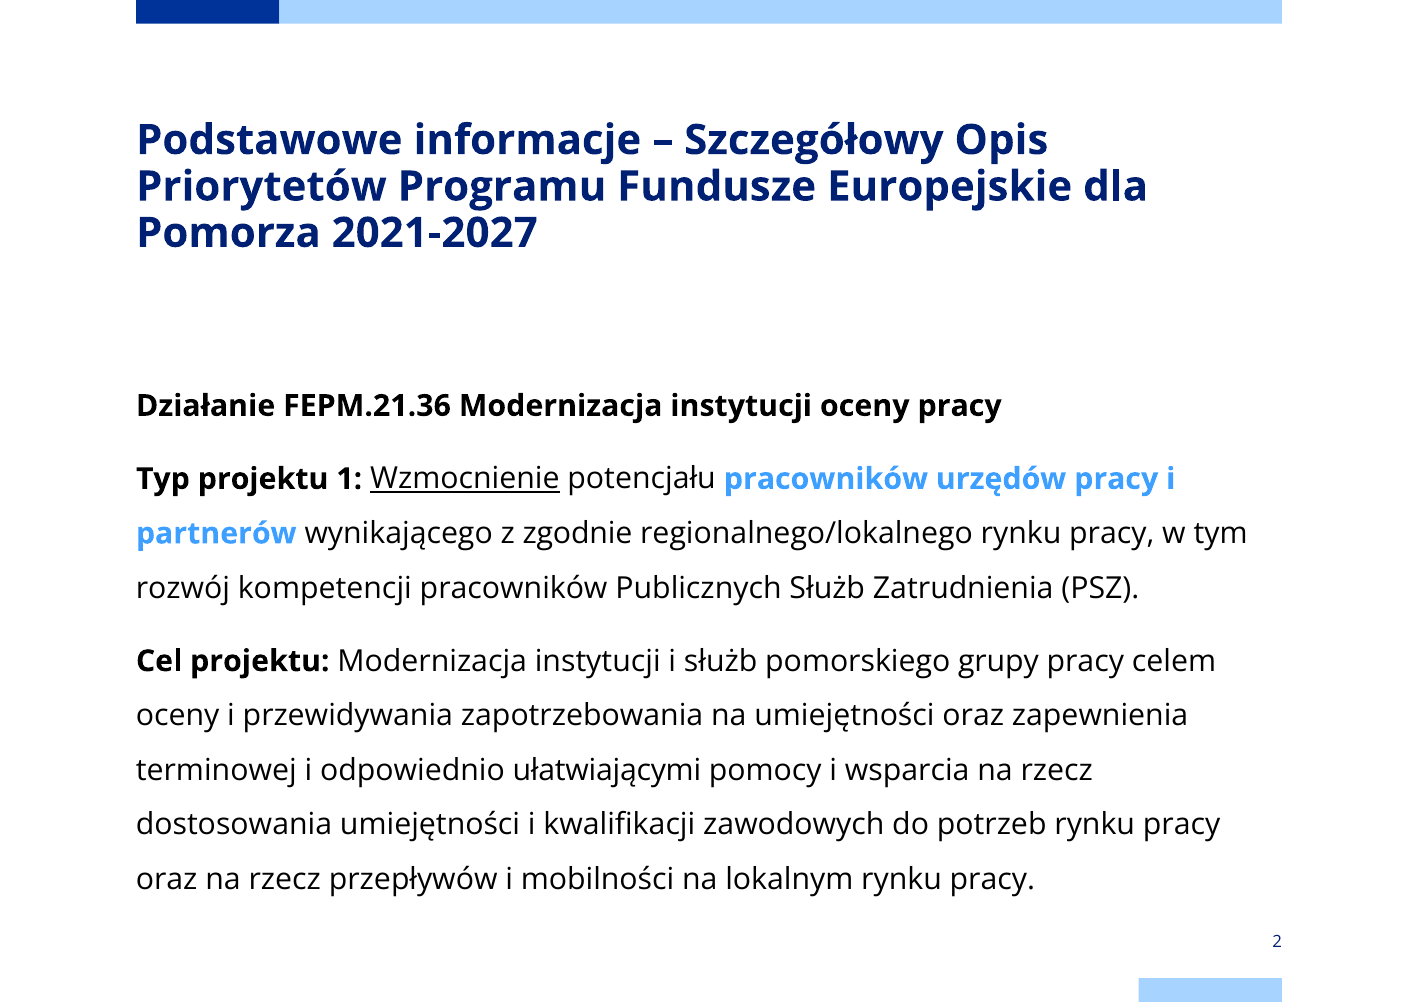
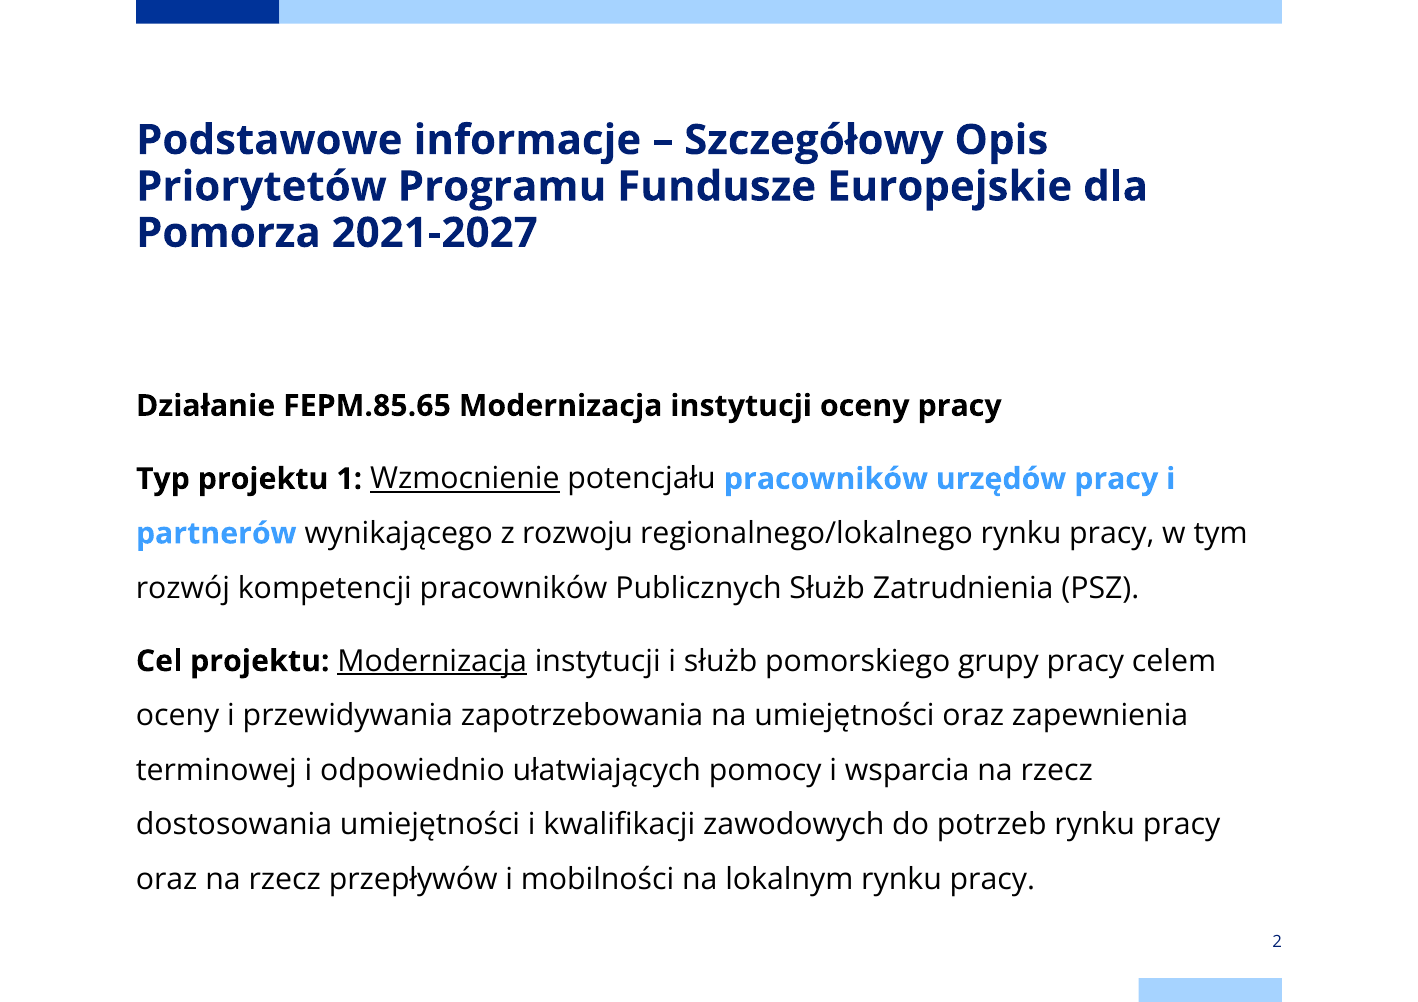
FEPM.21.36: FEPM.21.36 -> FEPM.85.65
zgodnie: zgodnie -> rozwoju
Modernizacja at (432, 662) underline: none -> present
ułatwiającymi: ułatwiającymi -> ułatwiających
